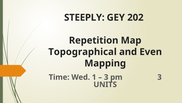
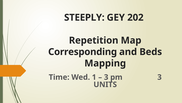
Topographical: Topographical -> Corresponding
Even: Even -> Beds
